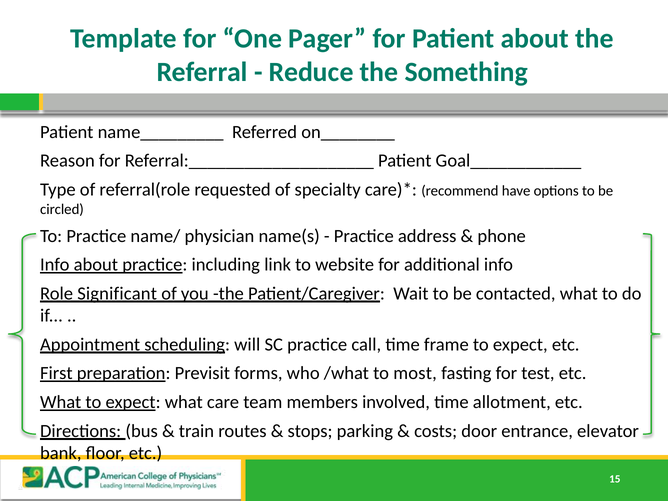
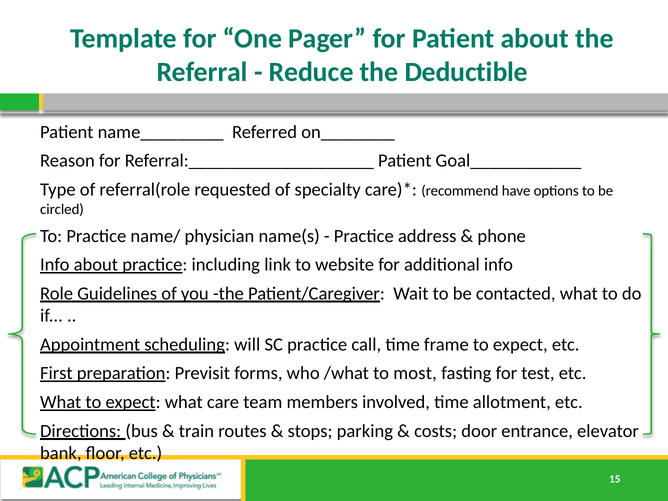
Something: Something -> Deductible
Significant: Significant -> Guidelines
